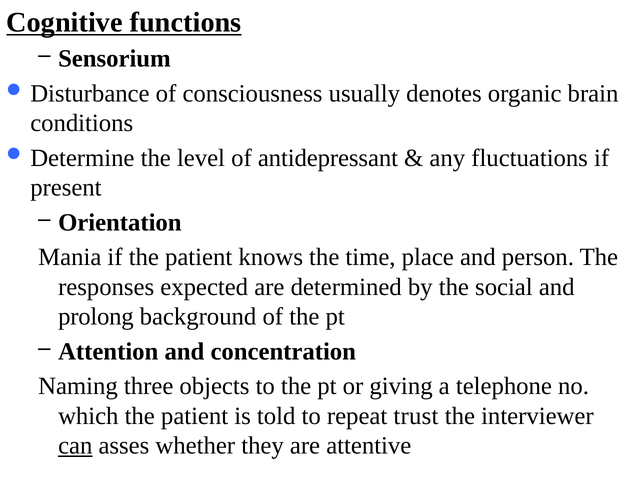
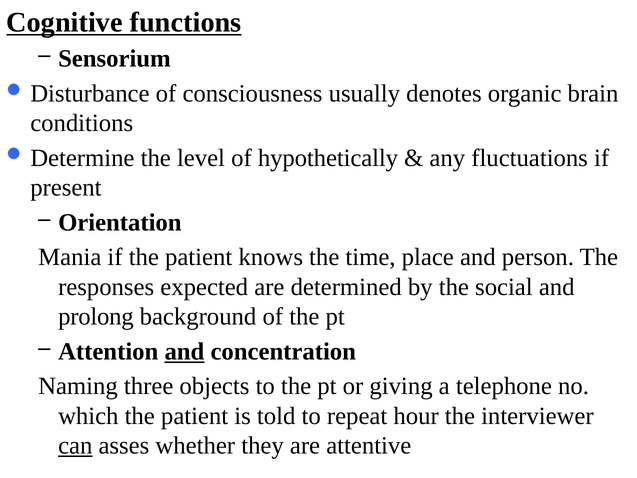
antidepressant: antidepressant -> hypothetically
and at (184, 351) underline: none -> present
trust: trust -> hour
